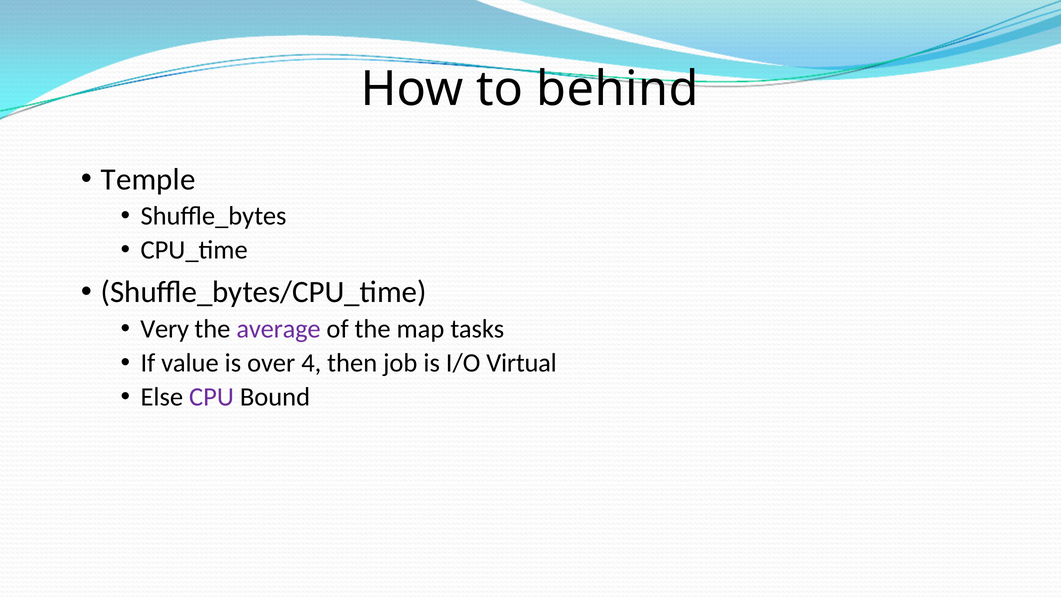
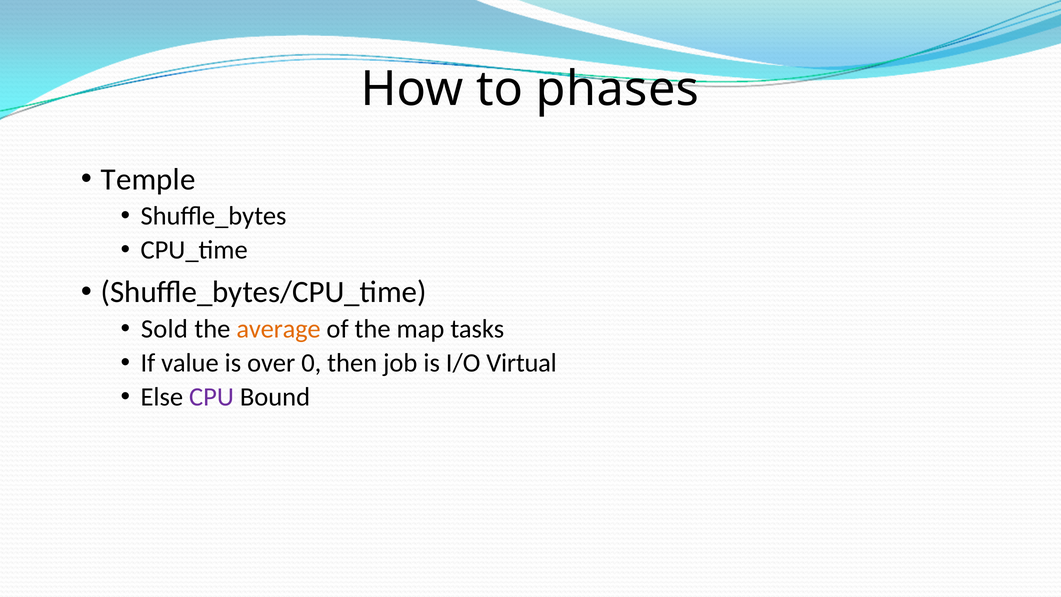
behind: behind -> phases
Very: Very -> Sold
average colour: purple -> orange
4: 4 -> 0
